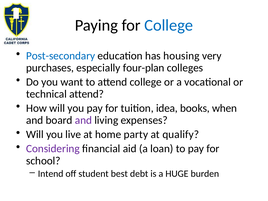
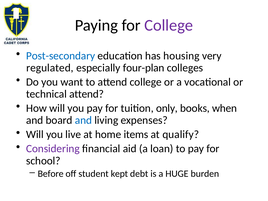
College at (169, 25) colour: blue -> purple
purchases: purchases -> regulated
idea: idea -> only
and at (83, 120) colour: purple -> blue
party: party -> items
Intend: Intend -> Before
best: best -> kept
